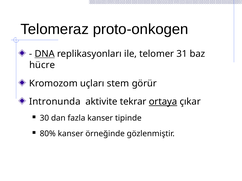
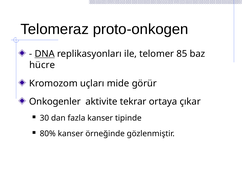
31: 31 -> 85
stem: stem -> mide
Intronunda: Intronunda -> Onkogenler
ortaya underline: present -> none
